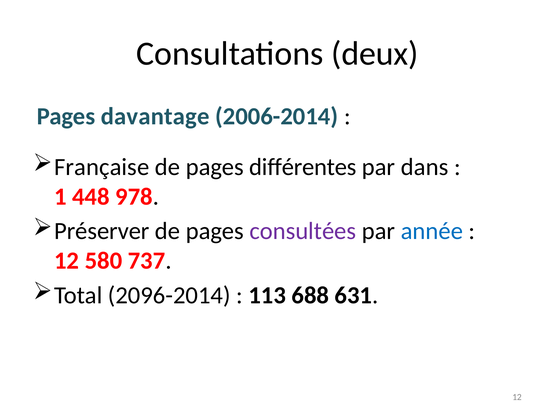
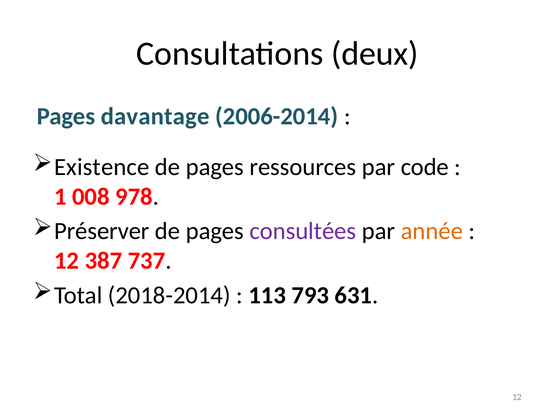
Française: Française -> Existence
différentes: différentes -> ressources
dans: dans -> code
448: 448 -> 008
année colour: blue -> orange
580: 580 -> 387
2096-2014: 2096-2014 -> 2018-2014
688: 688 -> 793
